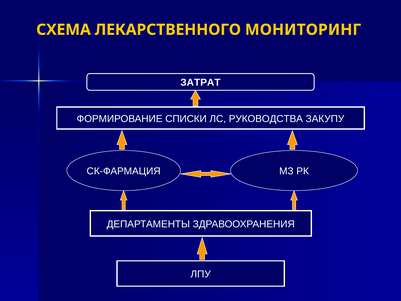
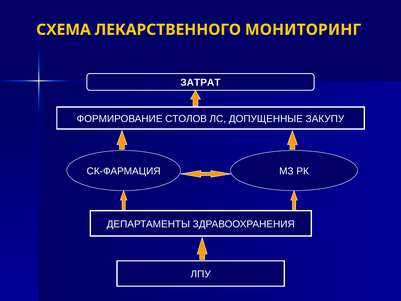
СПИСКИ: СПИСКИ -> СТОЛОВ
РУКОВОДСТВА: РУКОВОДСТВА -> ДОПУЩЕННЫЕ
